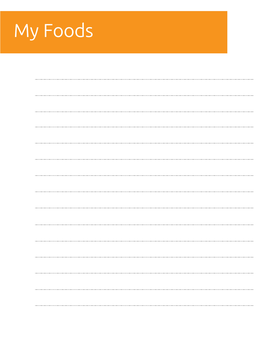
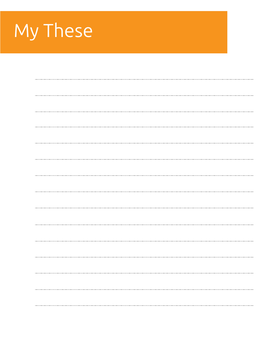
Foods: Foods -> These
